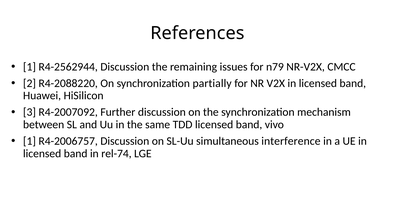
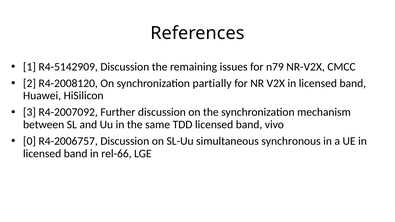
R4-2562944: R4-2562944 -> R4-5142909
R4-2088220: R4-2088220 -> R4-2008120
1 at (29, 141): 1 -> 0
interference: interference -> synchronous
rel-74: rel-74 -> rel-66
